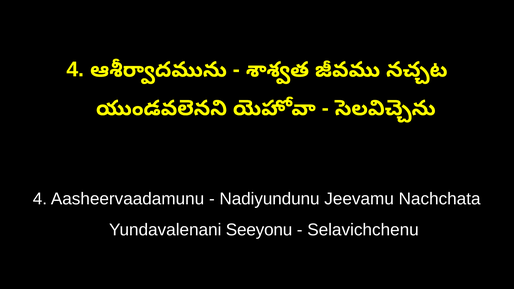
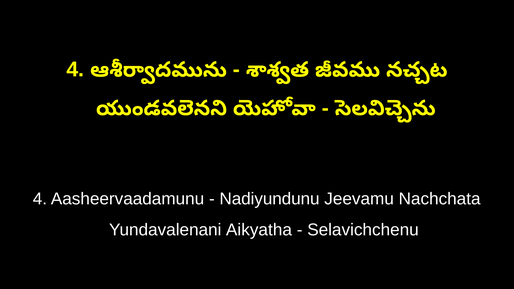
Seeyonu: Seeyonu -> Aikyatha
